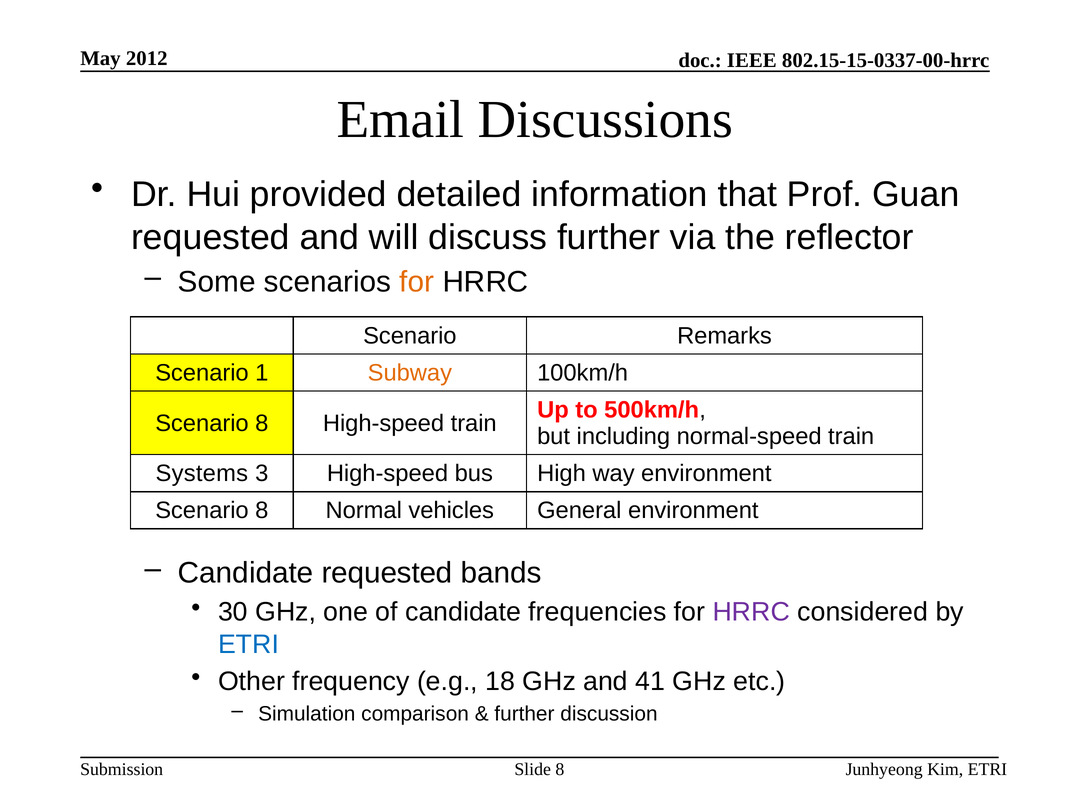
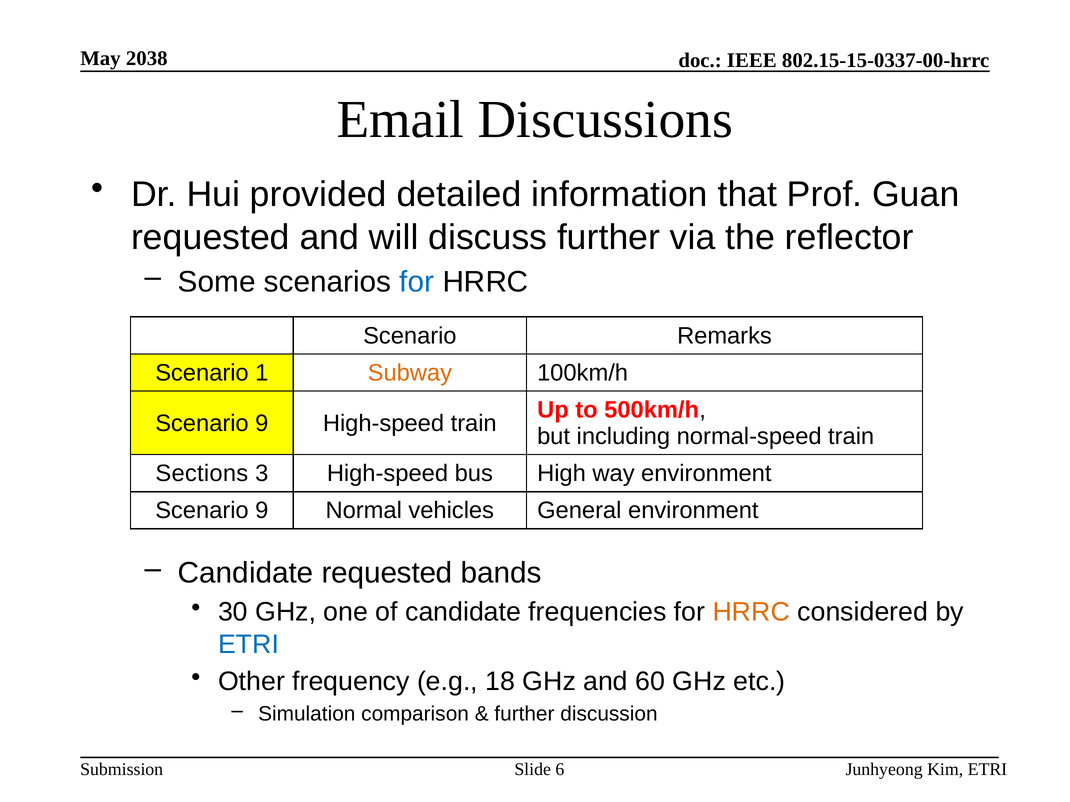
2012: 2012 -> 2038
for at (417, 282) colour: orange -> blue
8 at (262, 423): 8 -> 9
Systems: Systems -> Sections
8 at (262, 511): 8 -> 9
HRRC at (751, 613) colour: purple -> orange
41: 41 -> 60
Slide 8: 8 -> 6
